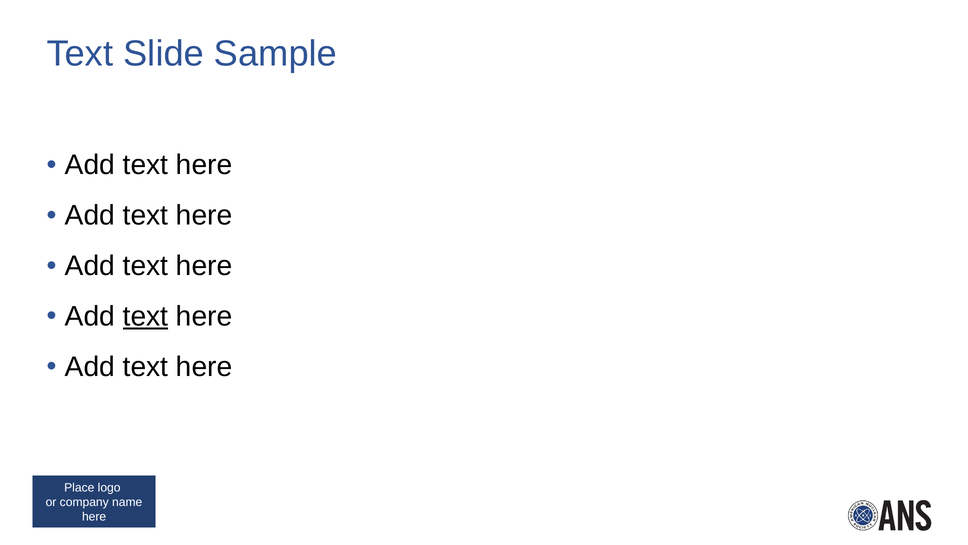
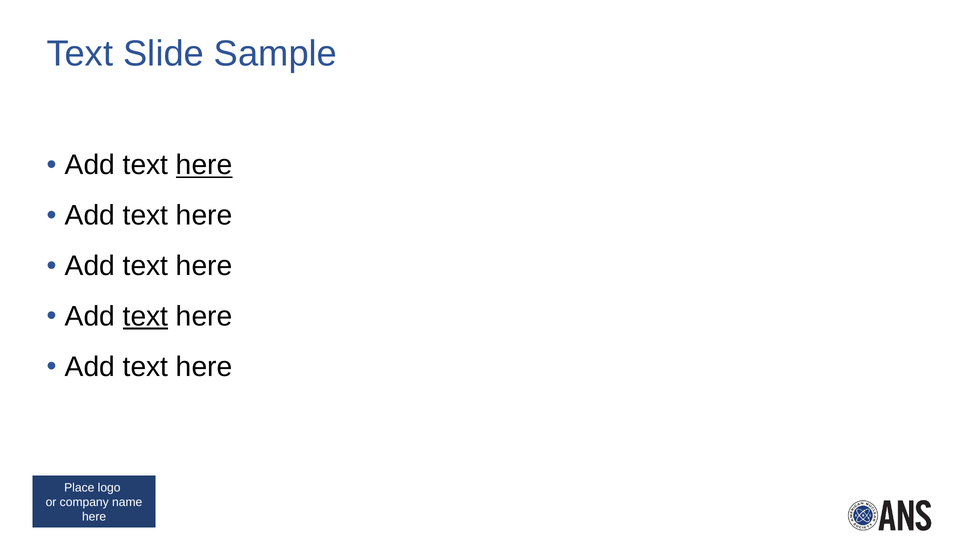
here at (204, 165) underline: none -> present
